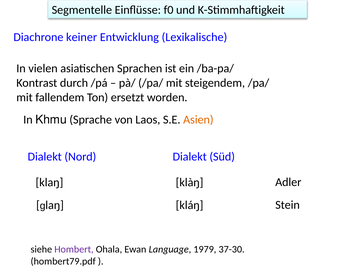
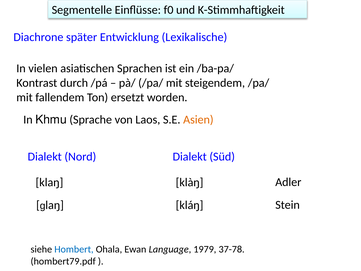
keiner: keiner -> später
Hombert colour: purple -> blue
37-30: 37-30 -> 37-78
